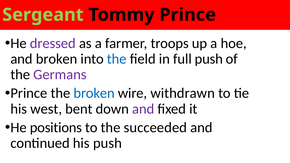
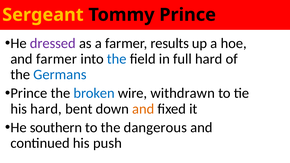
Sergeant colour: light green -> yellow
troops: troops -> results
and broken: broken -> farmer
full push: push -> hard
Germans colour: purple -> blue
his west: west -> hard
and at (143, 109) colour: purple -> orange
positions: positions -> southern
succeeded: succeeded -> dangerous
